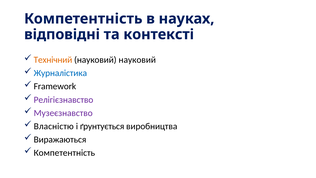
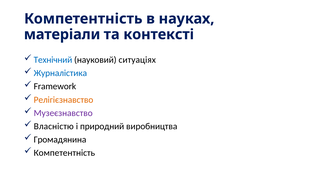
відповідні: відповідні -> матеріали
Технічний colour: orange -> blue
науковий науковий: науковий -> ситуаціях
Релігієзнавство colour: purple -> orange
ґрунтується: ґрунтується -> природний
Виражаються: Виражаються -> Громадянина
